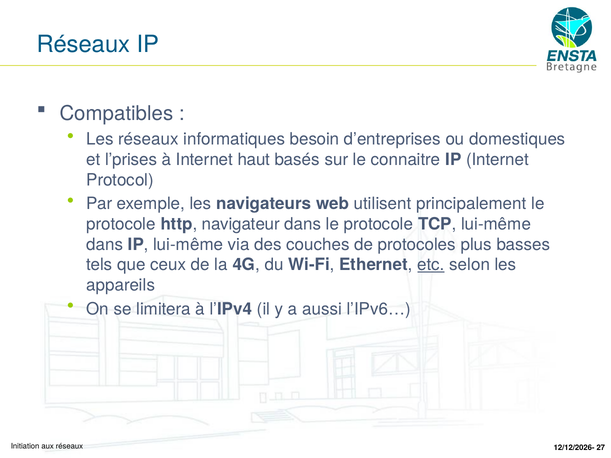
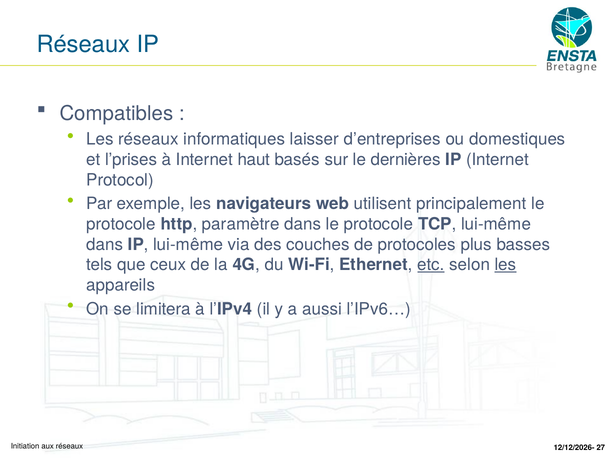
besoin: besoin -> laisser
connaitre: connaitre -> dernières
navigateur: navigateur -> paramètre
les at (506, 265) underline: none -> present
